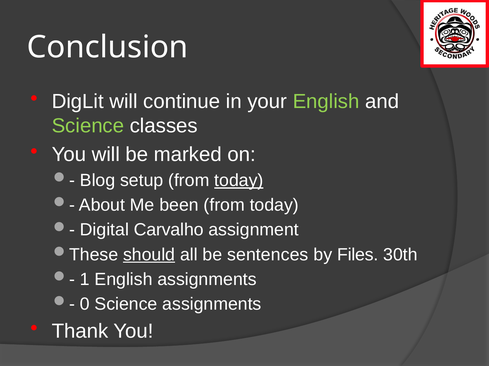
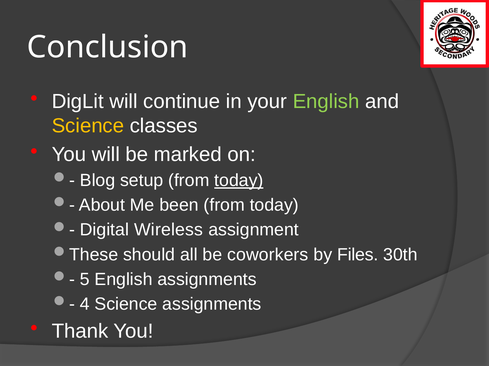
Science at (88, 126) colour: light green -> yellow
Carvalho: Carvalho -> Wireless
should underline: present -> none
sentences: sentences -> coworkers
1: 1 -> 5
0: 0 -> 4
